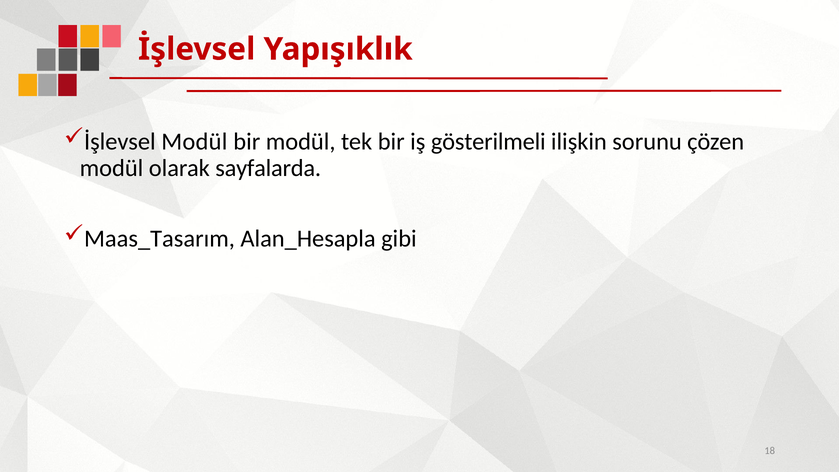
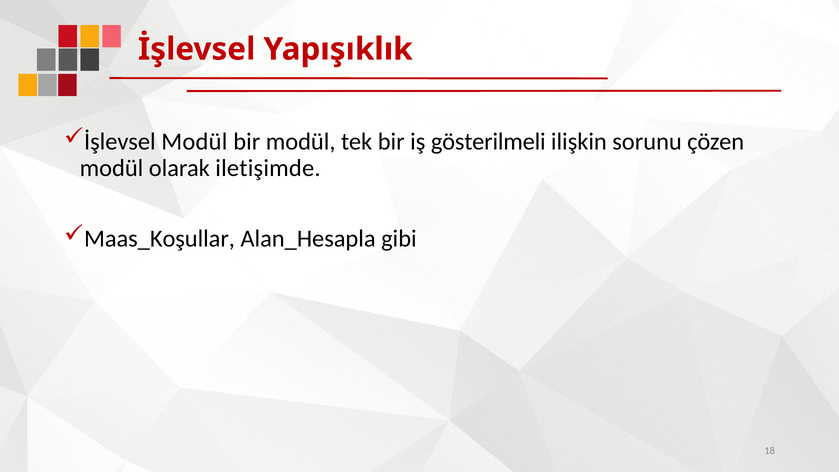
sayfalarda: sayfalarda -> iletişimde
Maas_Tasarım: Maas_Tasarım -> Maas_Koşullar
